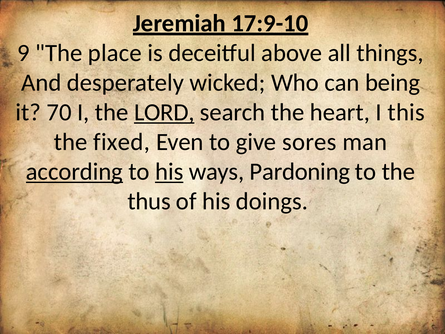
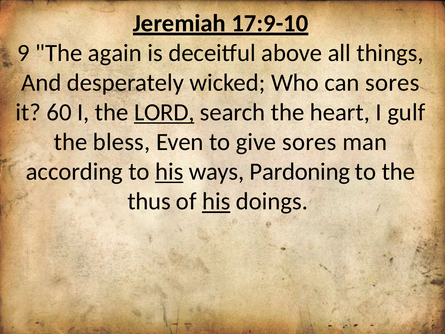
place: place -> again
can being: being -> sores
70: 70 -> 60
this: this -> gulf
fixed: fixed -> bless
according underline: present -> none
his at (216, 201) underline: none -> present
